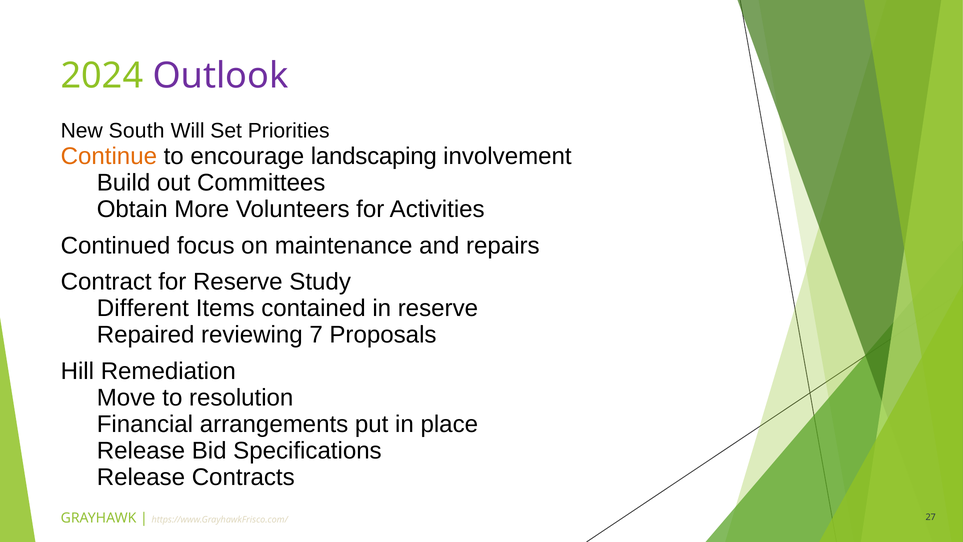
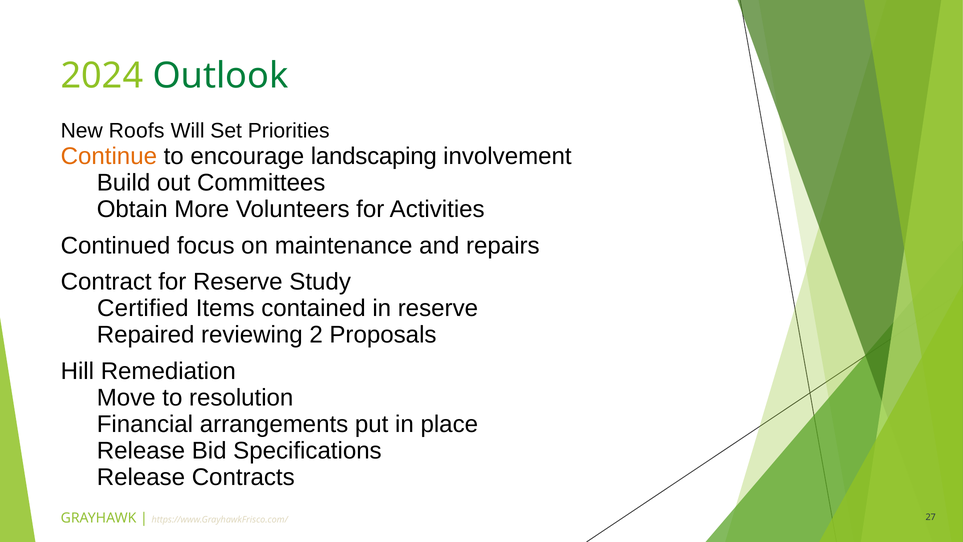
Outlook colour: purple -> green
South: South -> Roofs
Different: Different -> Certified
7: 7 -> 2
